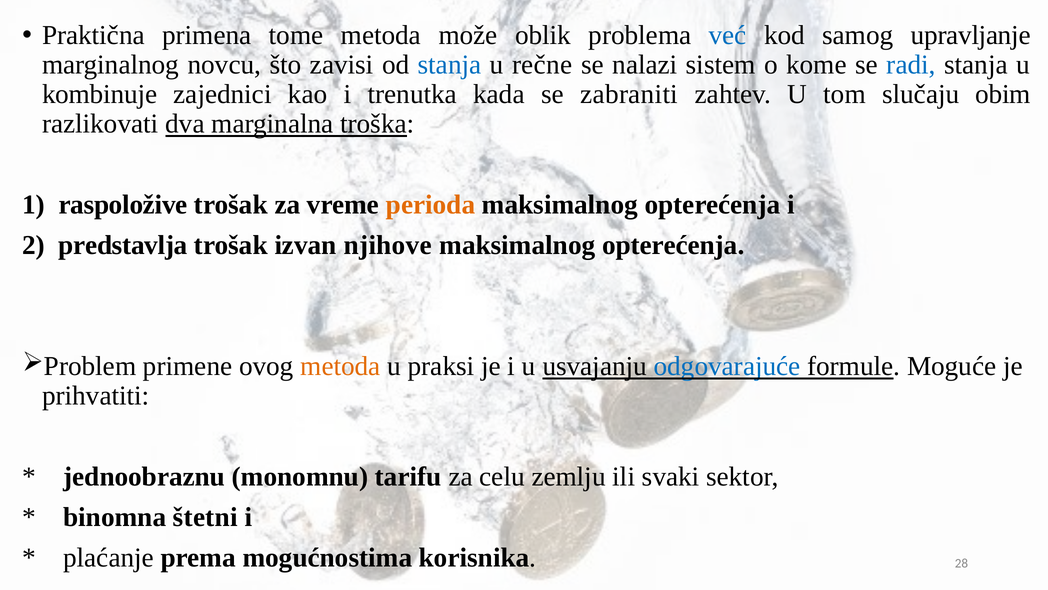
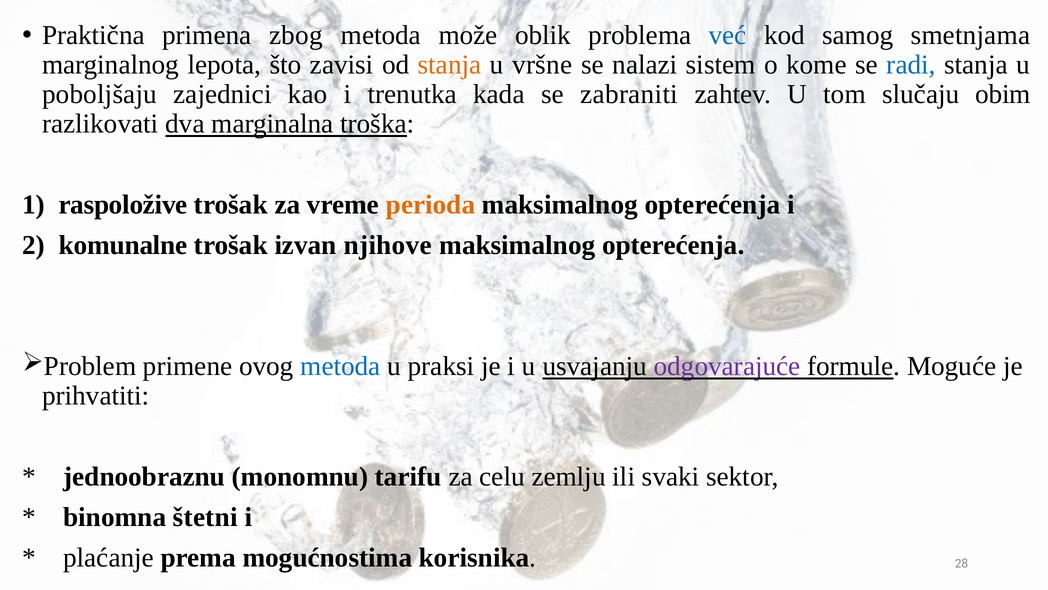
tome: tome -> zbog
upravljanje: upravljanje -> smetnjama
novcu: novcu -> lepota
stanja at (450, 65) colour: blue -> orange
rečne: rečne -> vršne
kombinuje: kombinuje -> poboljšaju
predstavlja: predstavlja -> komunalne
metoda at (340, 366) colour: orange -> blue
odgovarajuće colour: blue -> purple
